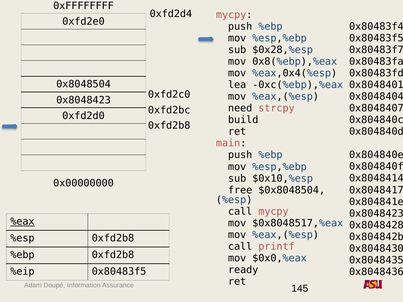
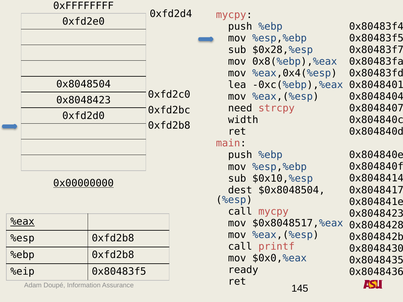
build: build -> width
0x00000000 underline: none -> present
free: free -> dest
